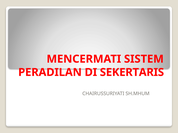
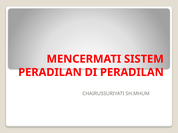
DI SEKERTARIS: SEKERTARIS -> PERADILAN
